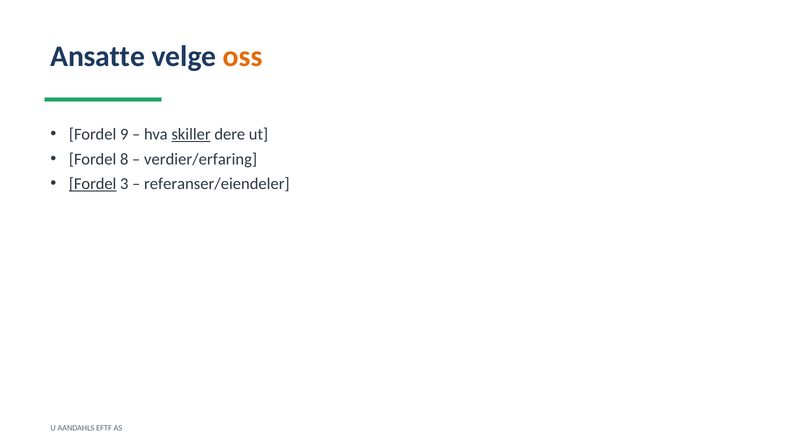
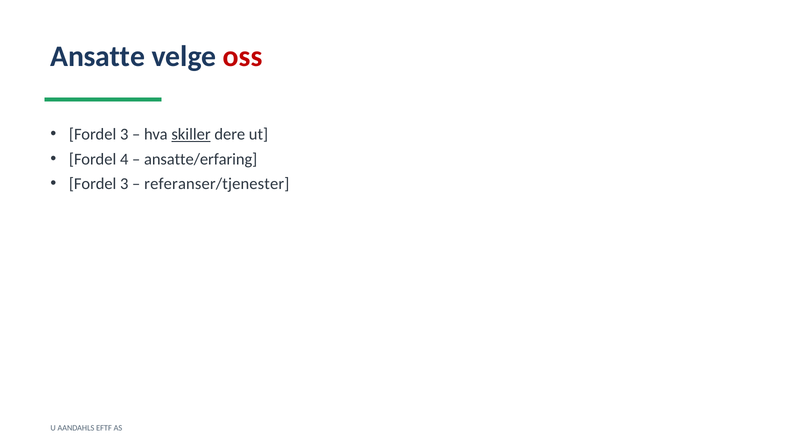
oss colour: orange -> red
9 at (124, 134): 9 -> 3
8: 8 -> 4
verdier/erfaring: verdier/erfaring -> ansatte/erfaring
Fordel at (93, 184) underline: present -> none
referanser/eiendeler: referanser/eiendeler -> referanser/tjenester
